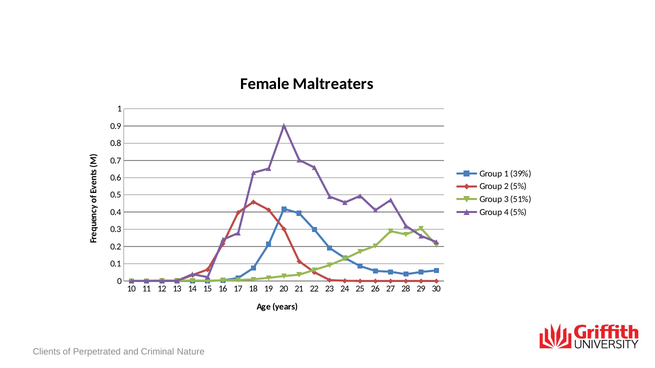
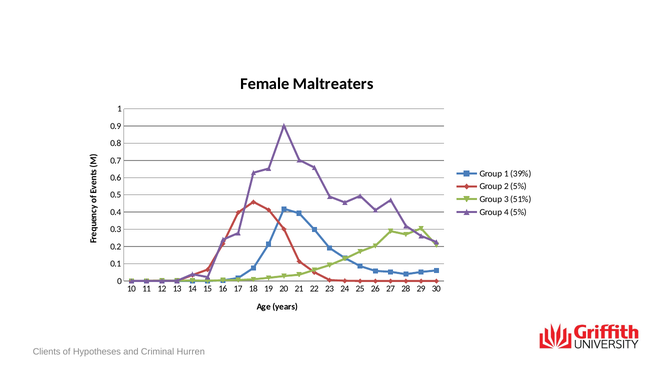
Perpetrated: Perpetrated -> Hypotheses
Nature: Nature -> Hurren
